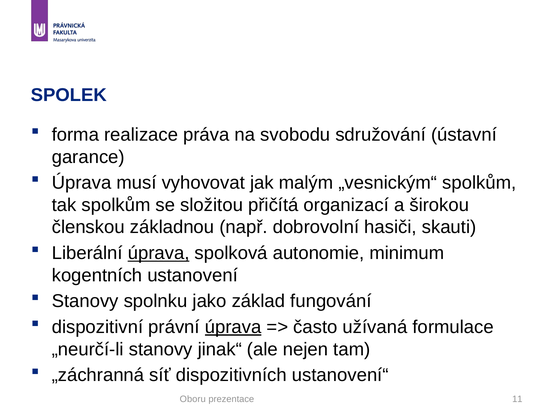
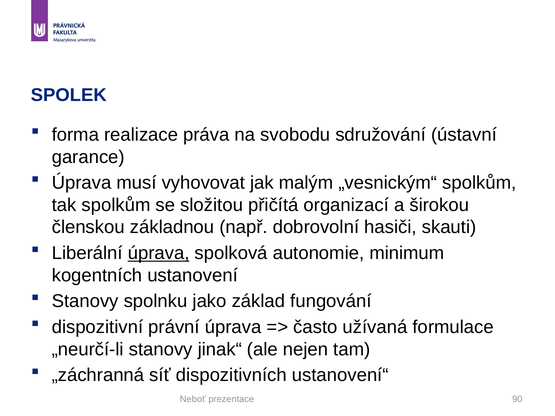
úprava at (233, 327) underline: present -> none
Oboru: Oboru -> Neboť
11: 11 -> 90
